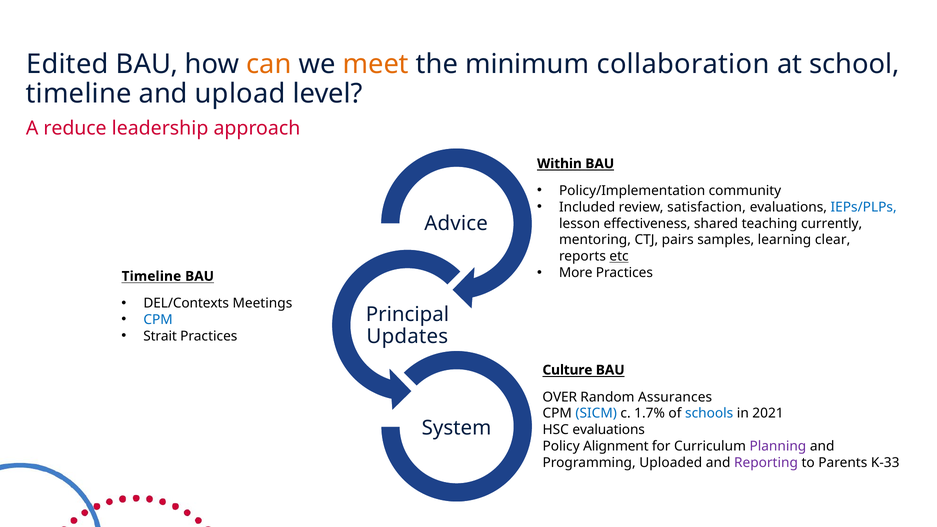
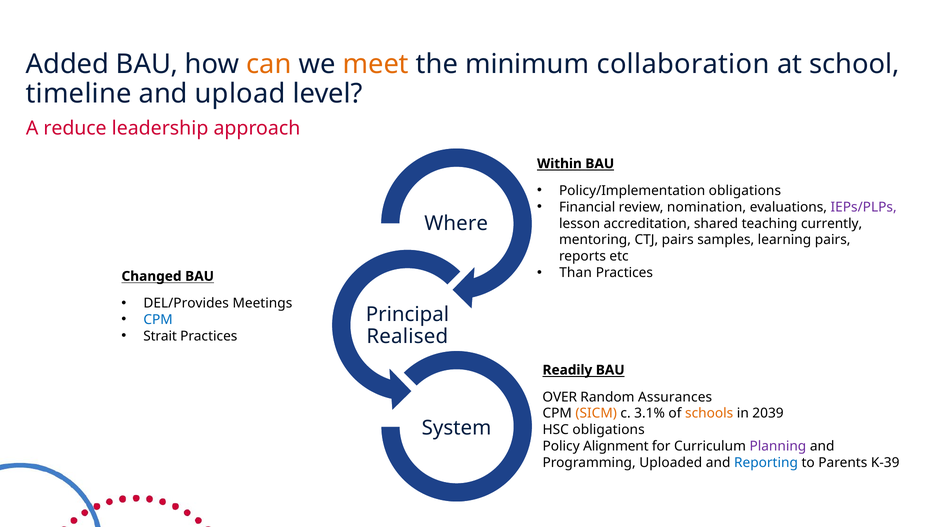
Edited: Edited -> Added
Policy/Implementation community: community -> obligations
Included: Included -> Financial
satisfaction: satisfaction -> nomination
IEPs/PLPs colour: blue -> purple
Advice: Advice -> Where
effectiveness: effectiveness -> accreditation
learning clear: clear -> pairs
etc underline: present -> none
More: More -> Than
Timeline at (151, 276): Timeline -> Changed
DEL/Contexts: DEL/Contexts -> DEL/Provides
Updates: Updates -> Realised
Culture: Culture -> Readily
SICM colour: blue -> orange
1.7%: 1.7% -> 3.1%
schools colour: blue -> orange
2021: 2021 -> 2039
HSC evaluations: evaluations -> obligations
Reporting colour: purple -> blue
K-33: K-33 -> K-39
